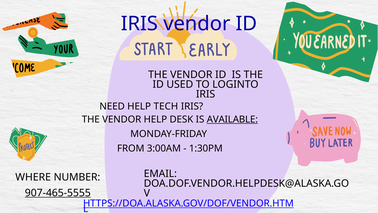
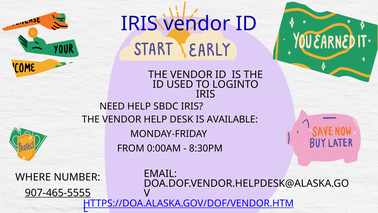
TECH: TECH -> SBDC
AVAILABLE underline: present -> none
3:00AM: 3:00AM -> 0:00AM
1:30PM: 1:30PM -> 8:30PM
